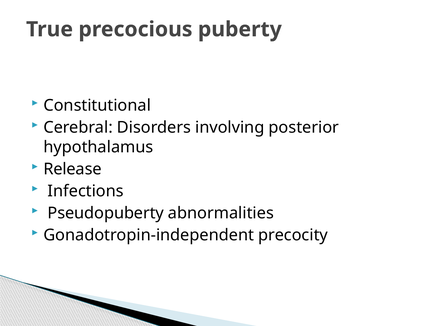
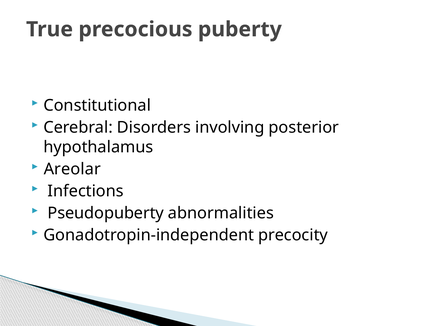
Release: Release -> Areolar
